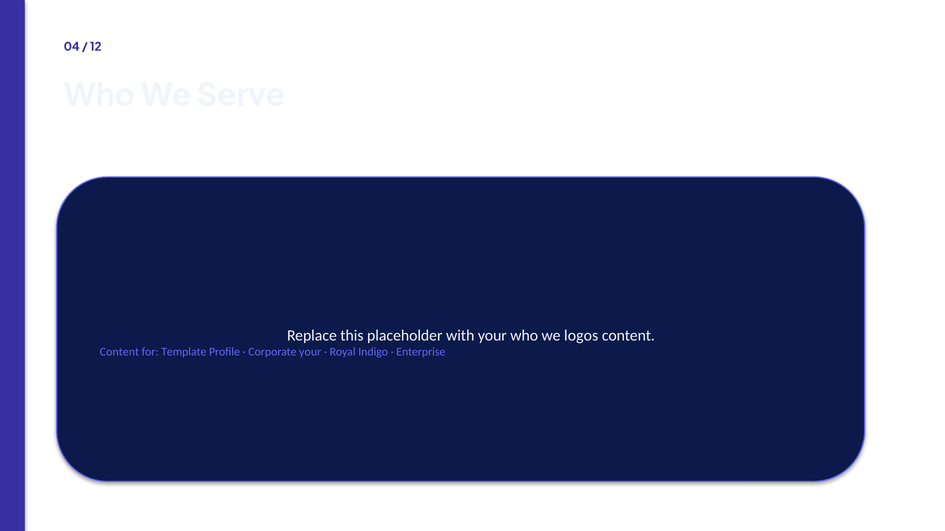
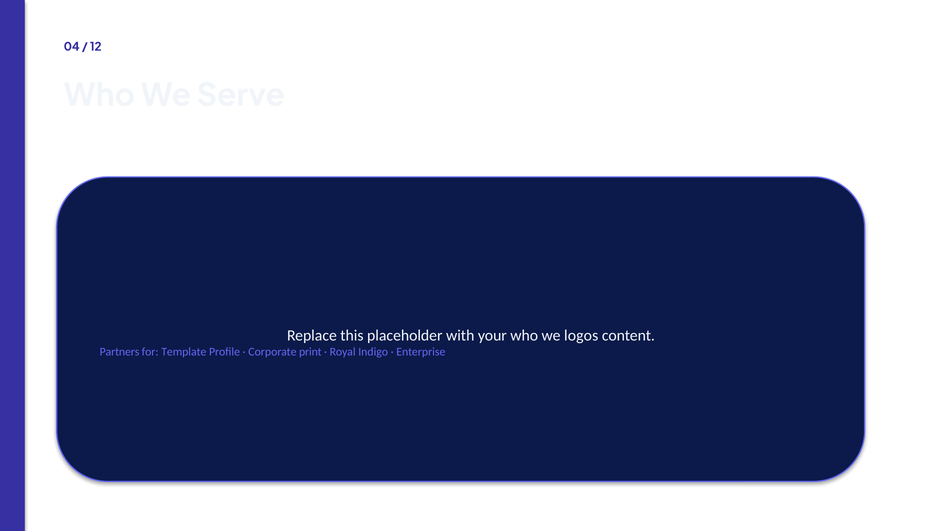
Content at (119, 352): Content -> Partners
Corporate your: your -> print
